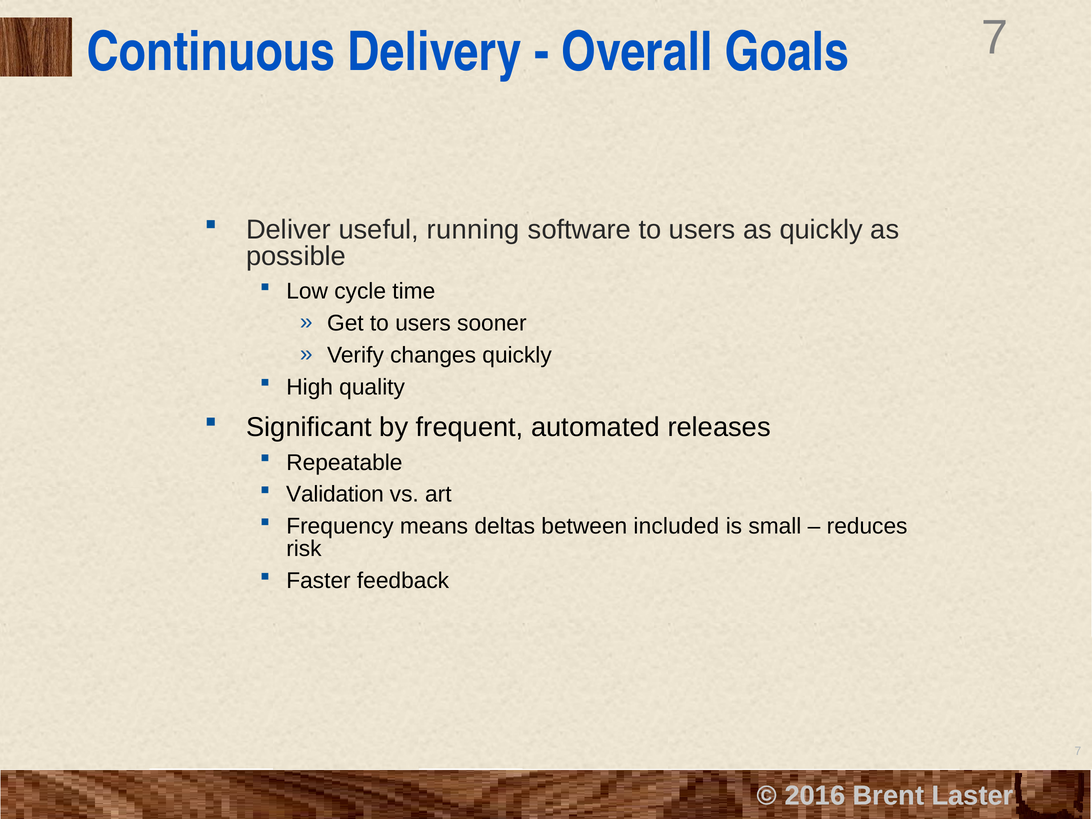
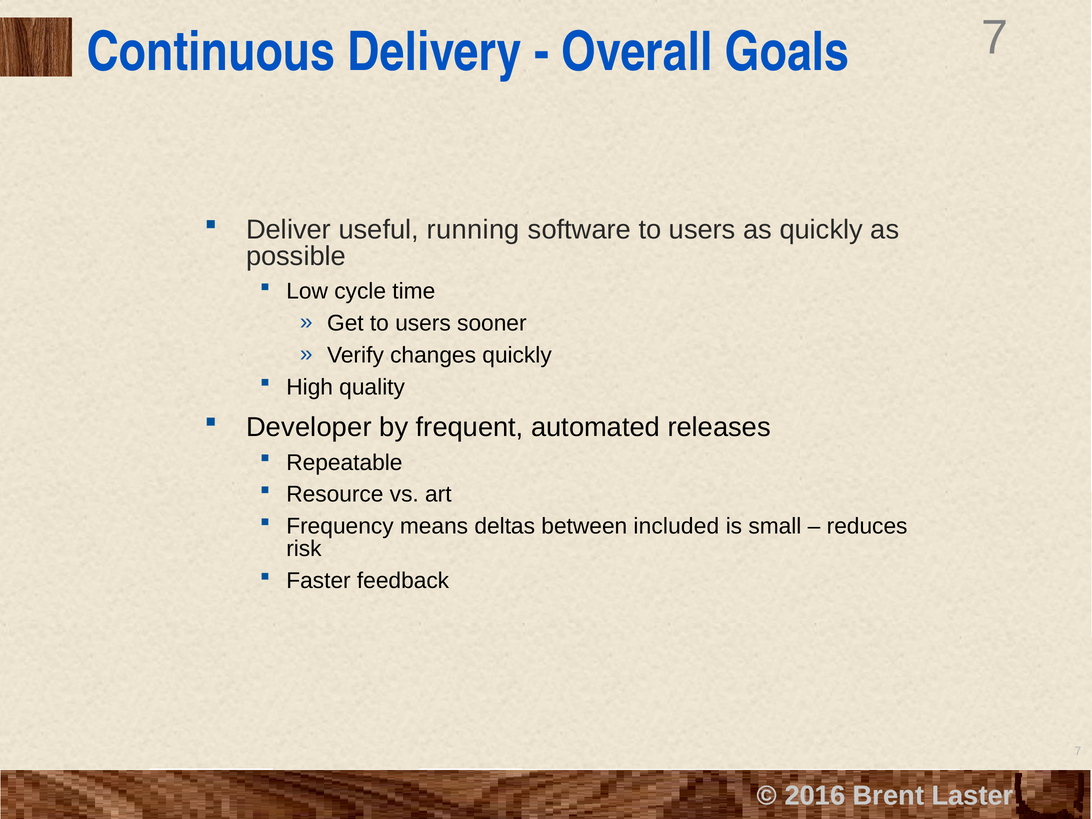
Significant: Significant -> Developer
Validation: Validation -> Resource
